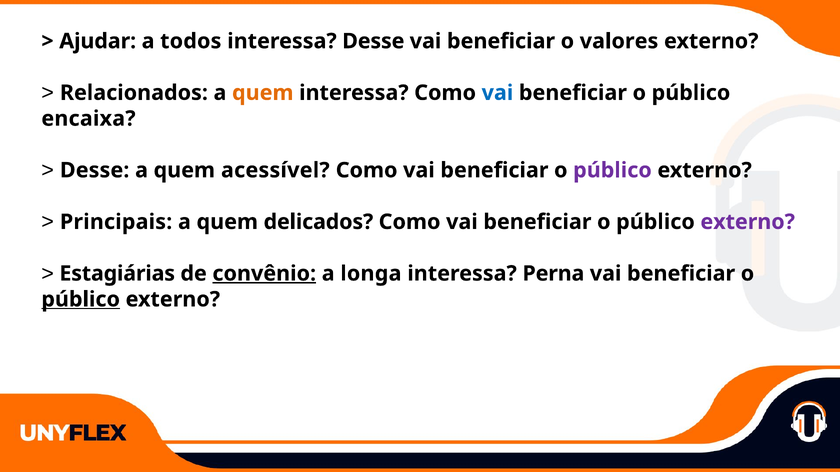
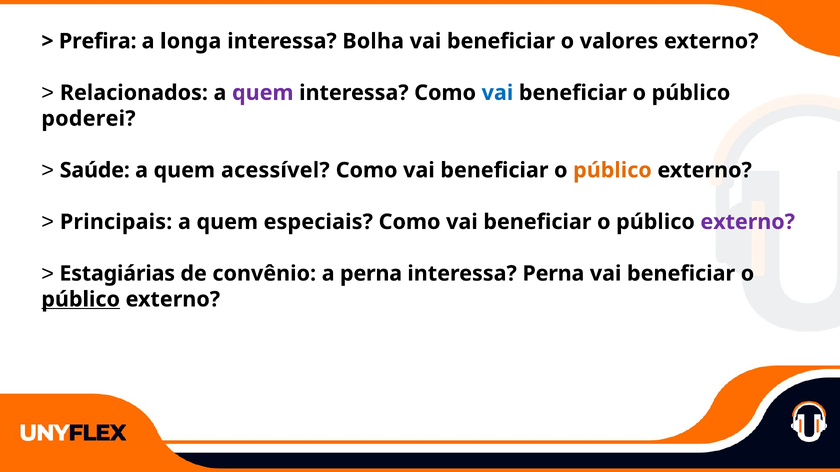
Ajudar: Ajudar -> Prefira
todos: todos -> longa
interessa Desse: Desse -> Bolha
quem at (263, 93) colour: orange -> purple
encaixa: encaixa -> poderei
Desse at (95, 170): Desse -> Saúde
público at (612, 170) colour: purple -> orange
delicados: delicados -> especiais
convênio underline: present -> none
a longa: longa -> perna
